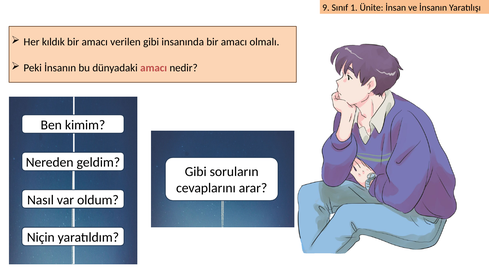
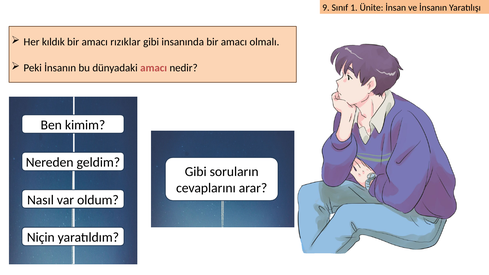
verilen: verilen -> rızıklar
